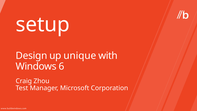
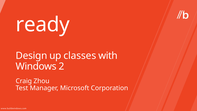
setup: setup -> ready
unique: unique -> classes
6: 6 -> 2
